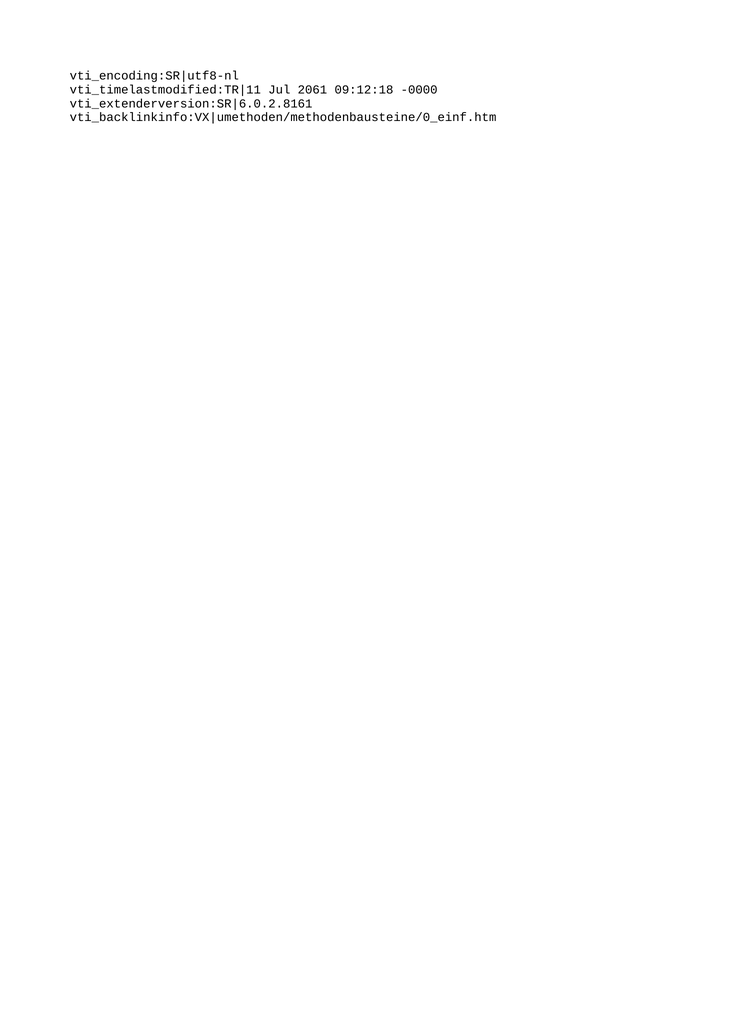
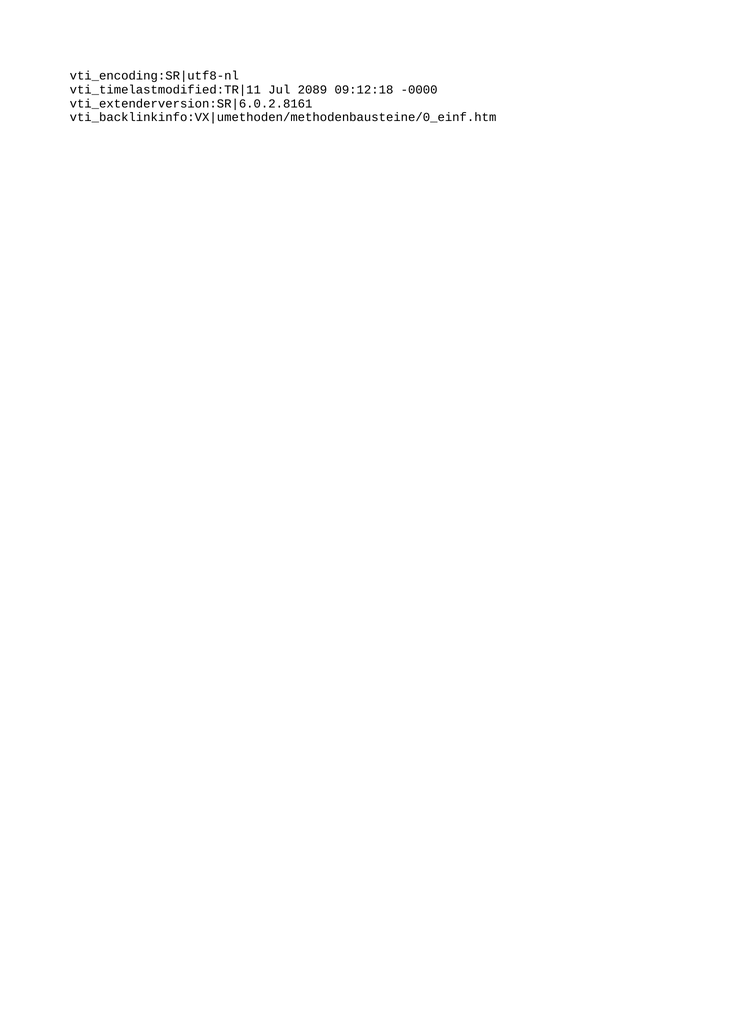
2061: 2061 -> 2089
